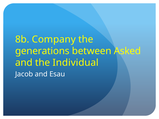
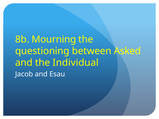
Company: Company -> Mourning
generations: generations -> questioning
